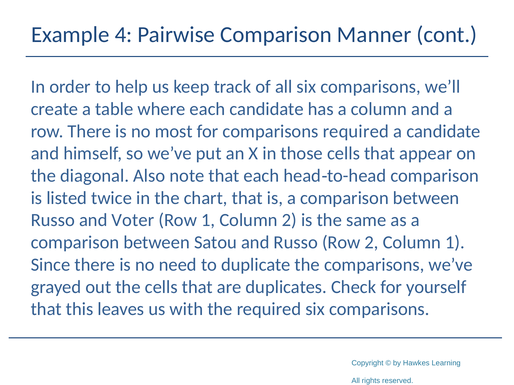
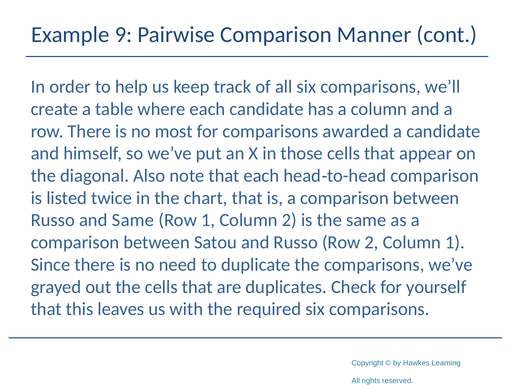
4: 4 -> 9
comparisons required: required -> awarded
and Voter: Voter -> Same
